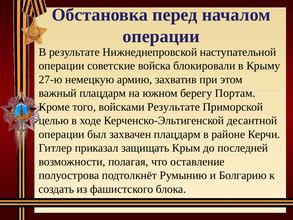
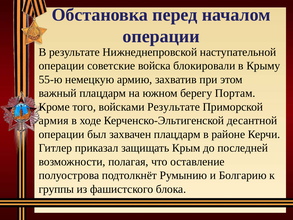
27-ю: 27-ю -> 55-ю
целью: целью -> армия
создать: создать -> группы
